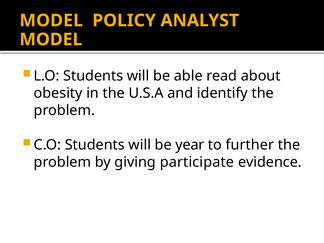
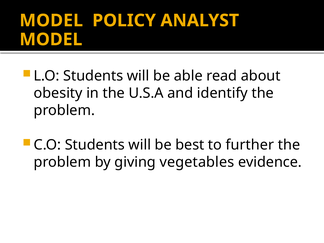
year: year -> best
participate: participate -> vegetables
